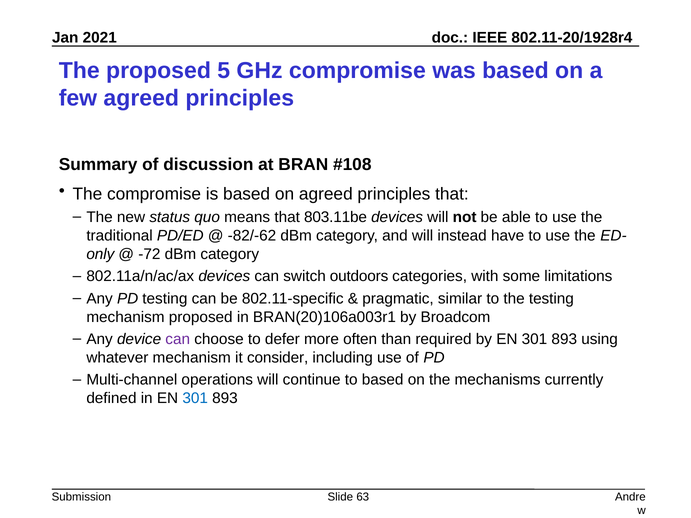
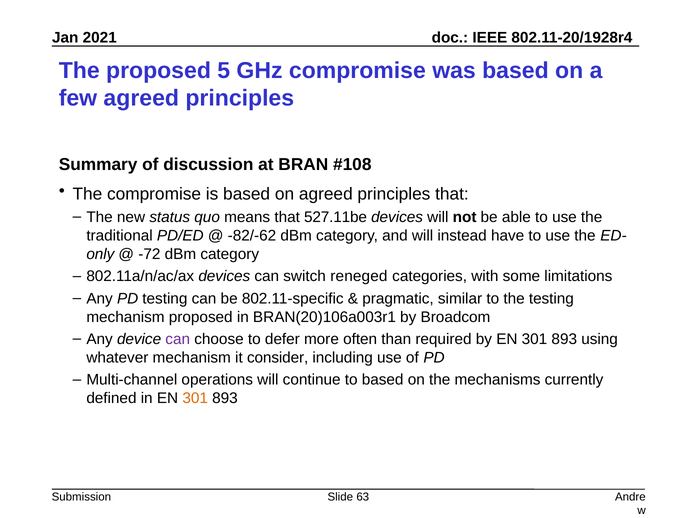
803.11be: 803.11be -> 527.11be
outdoors: outdoors -> reneged
301 at (195, 399) colour: blue -> orange
